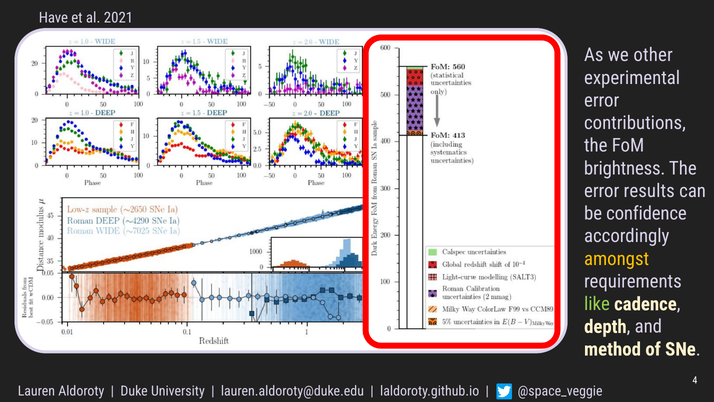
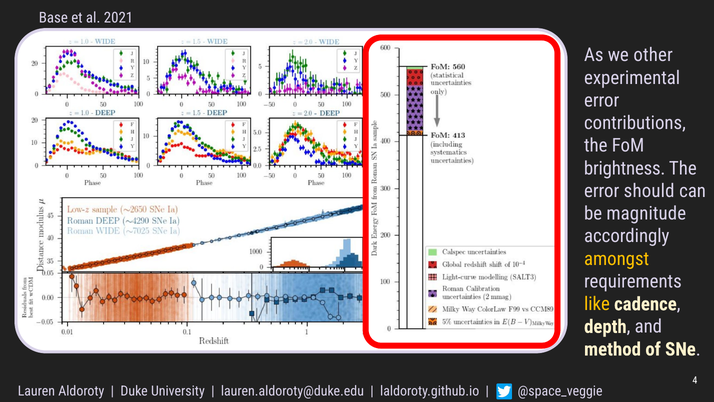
Have: Have -> Base
results: results -> should
confidence: confidence -> magnitude
like colour: light green -> yellow
